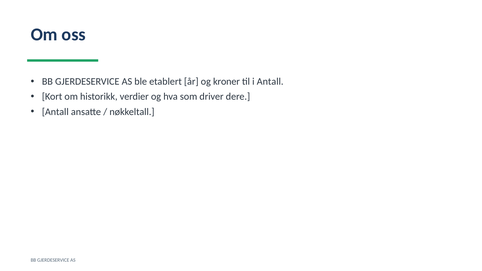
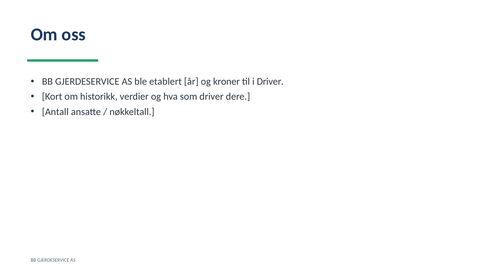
i Antall: Antall -> Driver
